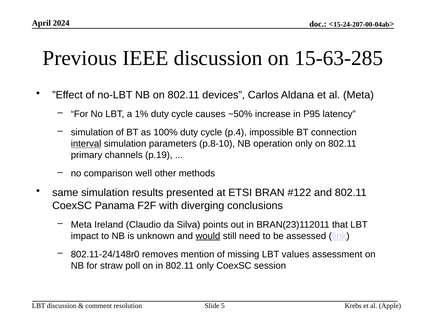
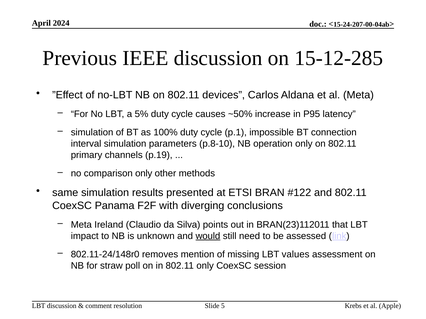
15-63-285: 15-63-285 -> 15-12-285
1%: 1% -> 5%
p.4: p.4 -> p.1
interval underline: present -> none
comparison well: well -> only
